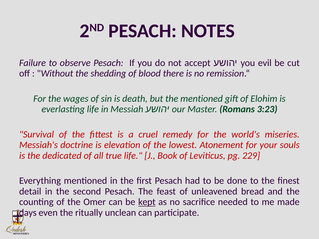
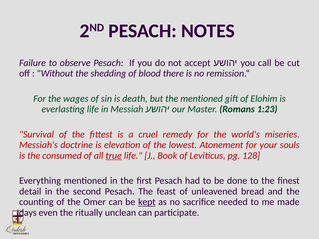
evil: evil -> call
3:23: 3:23 -> 1:23
dedicated: dedicated -> consumed
true underline: none -> present
229: 229 -> 128
